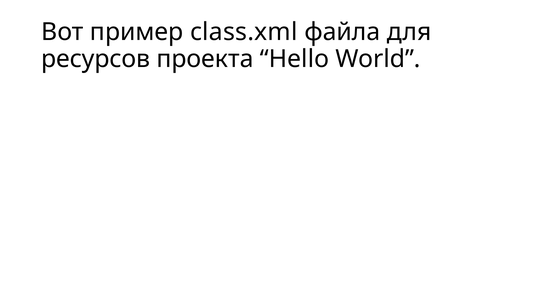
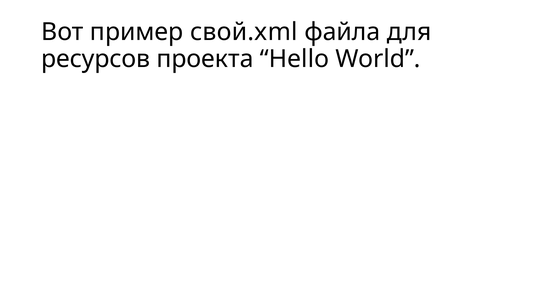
class.xml: class.xml -> свой.xml
